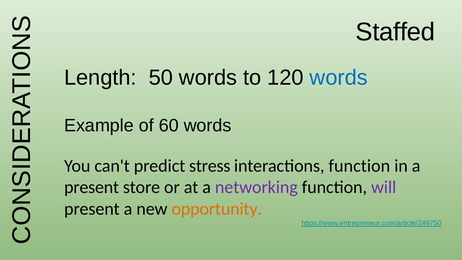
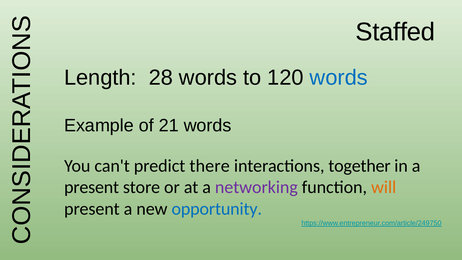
50: 50 -> 28
60: 60 -> 21
stress: stress -> there
interactions function: function -> together
will colour: purple -> orange
opportunity colour: orange -> blue
